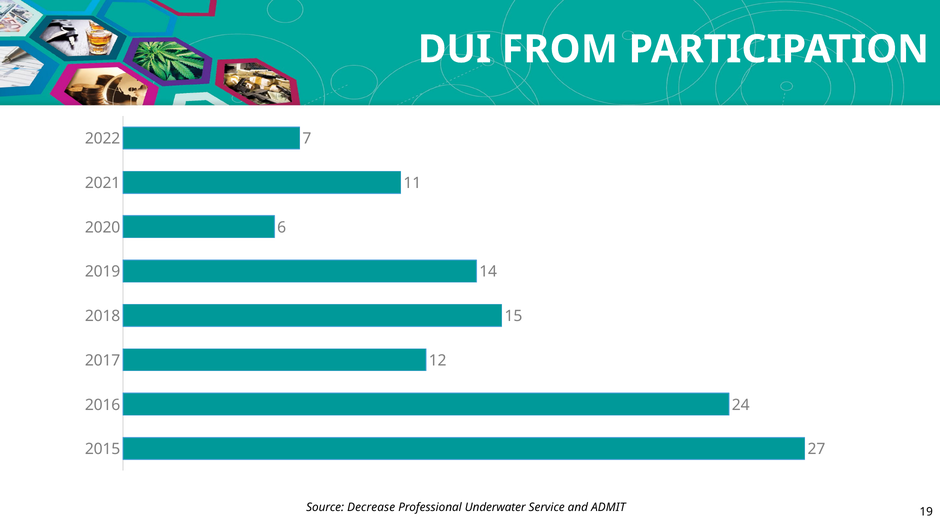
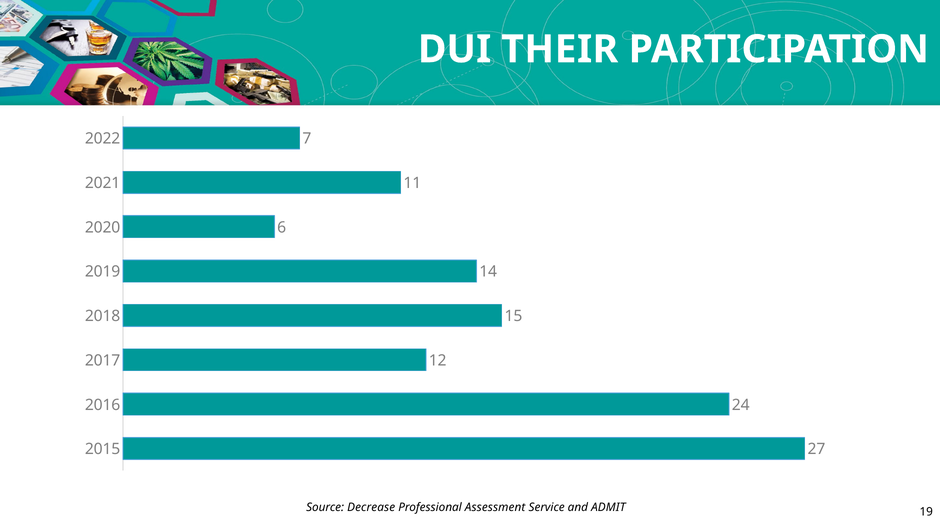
FROM: FROM -> THEIR
Underwater: Underwater -> Assessment
